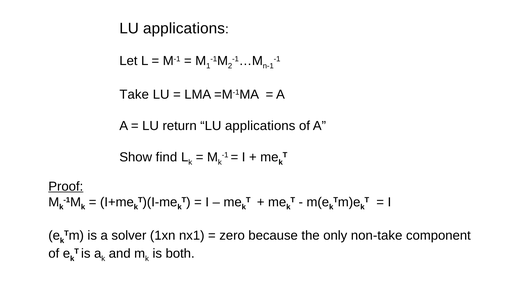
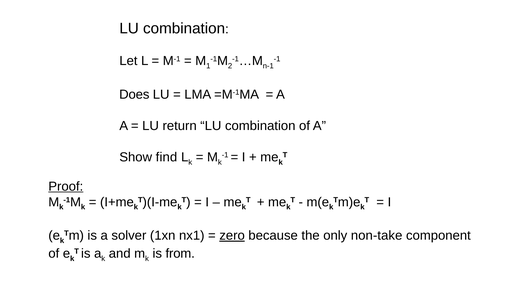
applications at (184, 28): applications -> combination
Take: Take -> Does
applications at (260, 126): applications -> combination
zero underline: none -> present
both: both -> from
